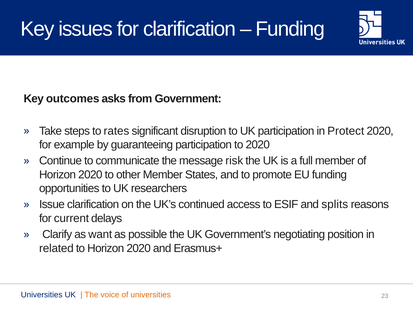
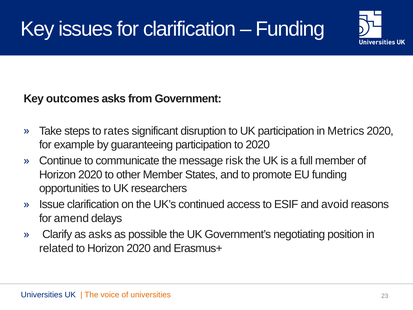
Protect: Protect -> Metrics
splits: splits -> avoid
current: current -> amend
as want: want -> asks
